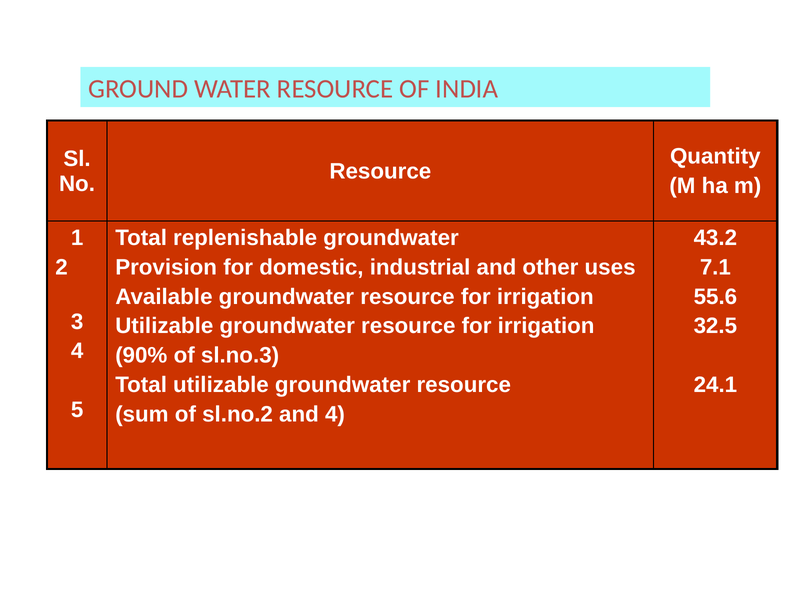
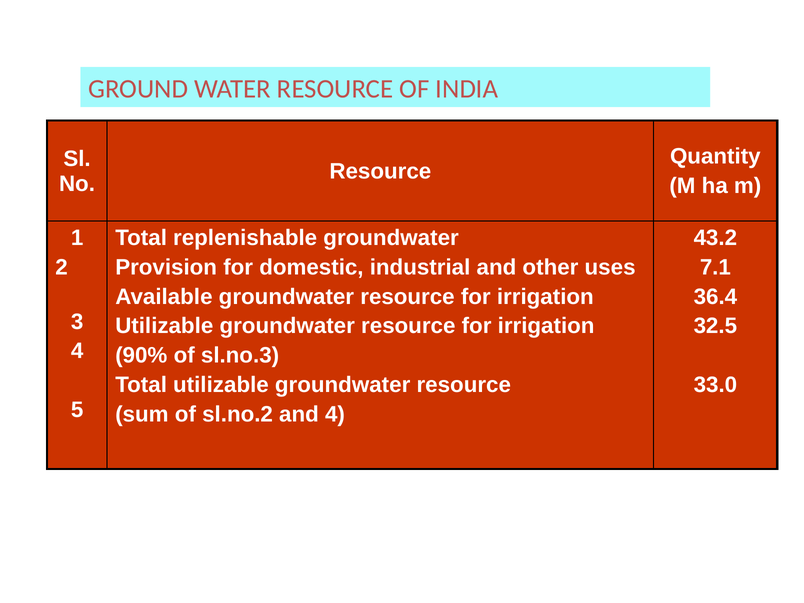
55.6: 55.6 -> 36.4
24.1: 24.1 -> 33.0
